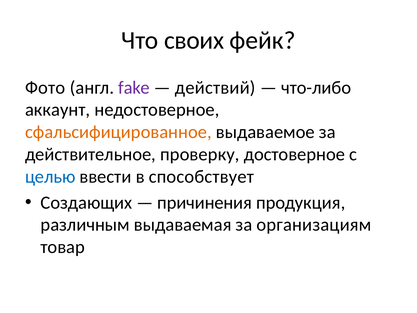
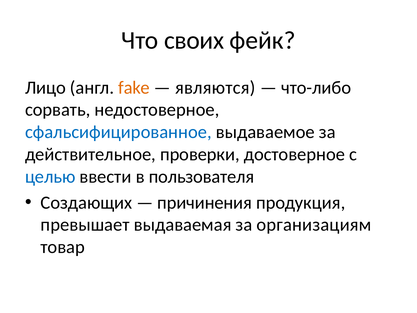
Фото: Фото -> Лицо
fake colour: purple -> orange
действий: действий -> являются
аккаунт: аккаунт -> сорвать
сфальсифицированное colour: orange -> blue
проверку: проверку -> проверки
способствует: способствует -> пользователя
различным: различным -> превышает
